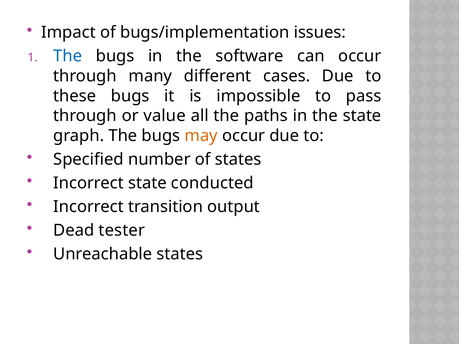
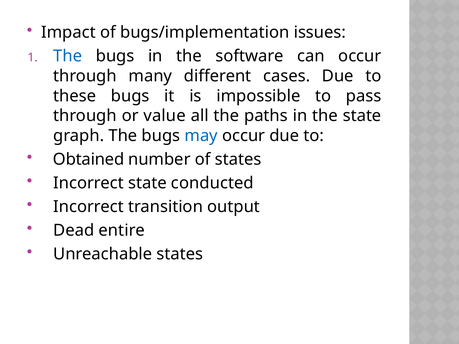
may colour: orange -> blue
Specified: Specified -> Obtained
tester: tester -> entire
